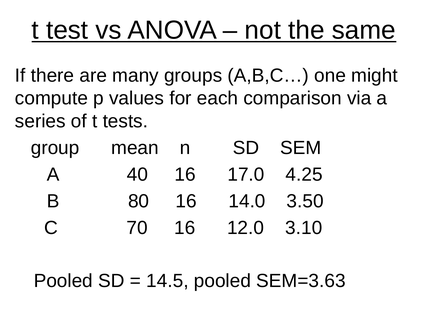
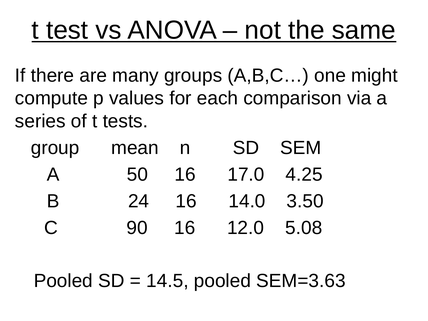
40: 40 -> 50
80: 80 -> 24
70: 70 -> 90
3.10: 3.10 -> 5.08
